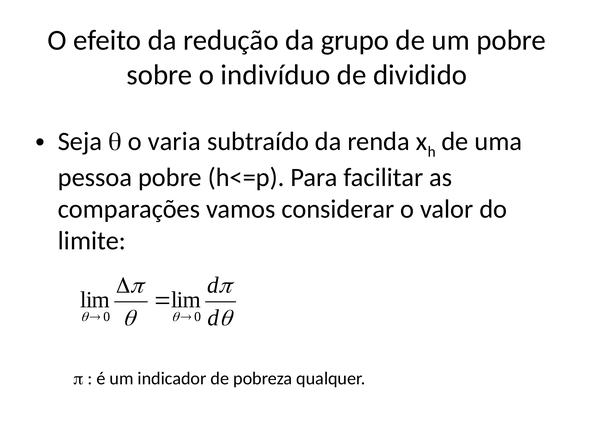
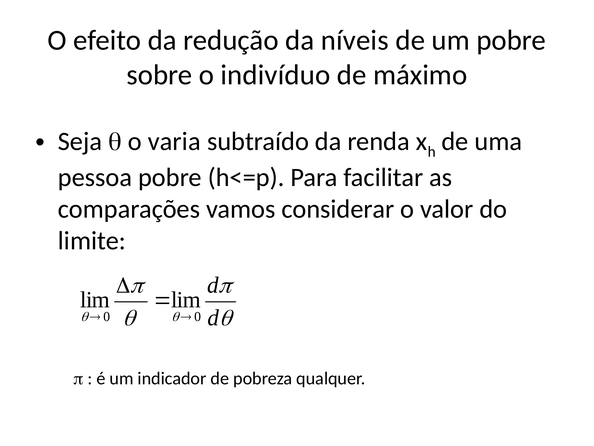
grupo: grupo -> níveis
dividido: dividido -> máximo
